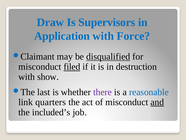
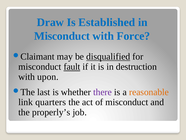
Supervisors: Supervisors -> Established
Application at (62, 36): Application -> Misconduct
filed: filed -> fault
show: show -> upon
reasonable colour: blue -> orange
and underline: present -> none
included’s: included’s -> properly’s
